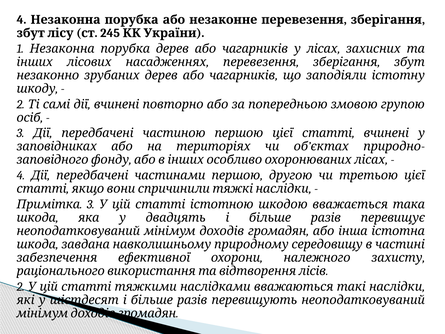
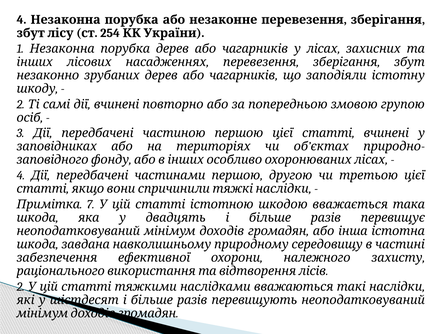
245: 245 -> 254
3 at (91, 204): 3 -> 7
